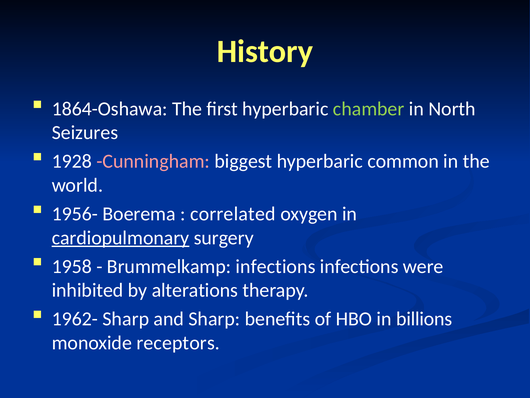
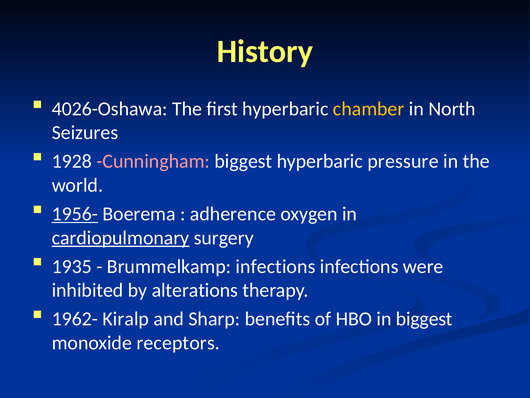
1864-Oshawa: 1864-Oshawa -> 4026-Oshawa
chamber colour: light green -> yellow
common: common -> pressure
1956- underline: none -> present
correlated: correlated -> adherence
1958: 1958 -> 1935
1962- Sharp: Sharp -> Kiralp
in billions: billions -> biggest
